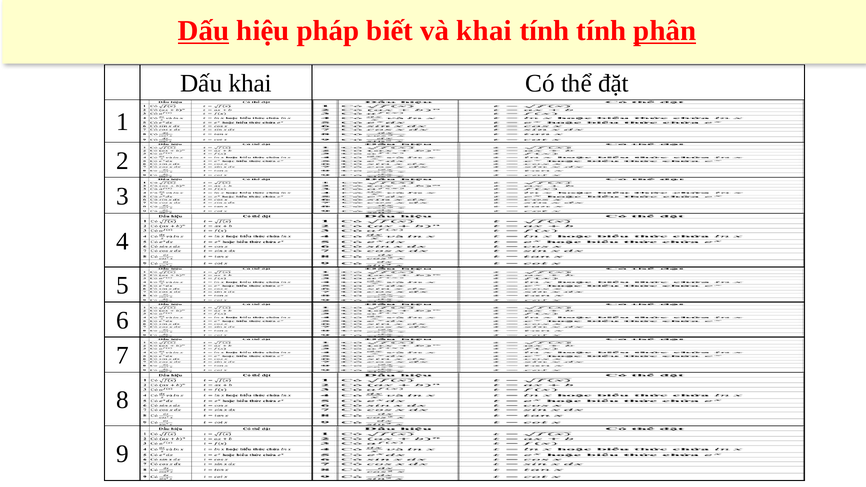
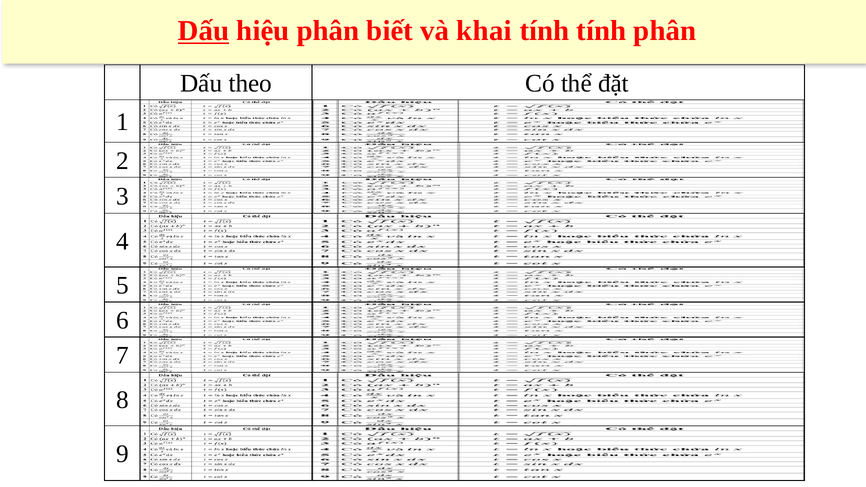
hiệu pháp: pháp -> phân
phân at (665, 31) underline: present -> none
Dấu khai: khai -> theo
